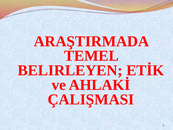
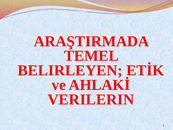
ÇALIŞMASI: ÇALIŞMASI -> VERILERIN
